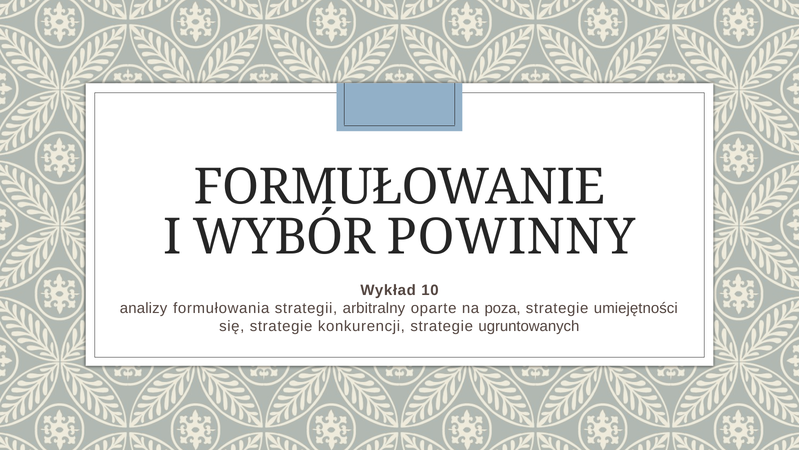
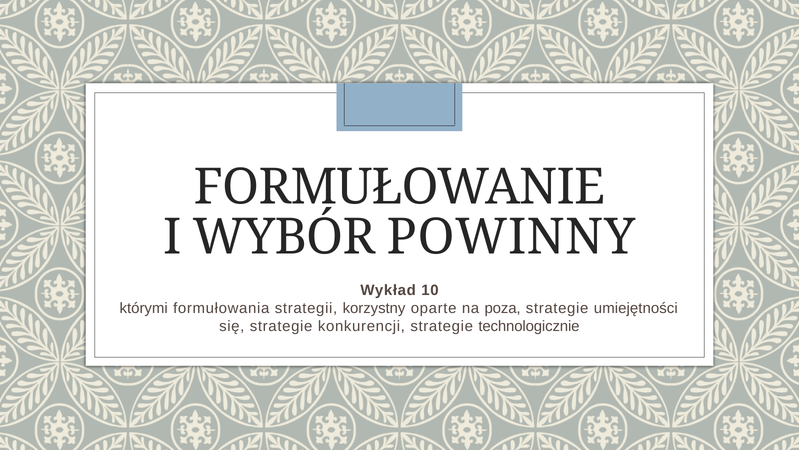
analizy: analizy -> którymi
arbitralny: arbitralny -> korzystny
ugruntowanych: ugruntowanych -> technologicznie
